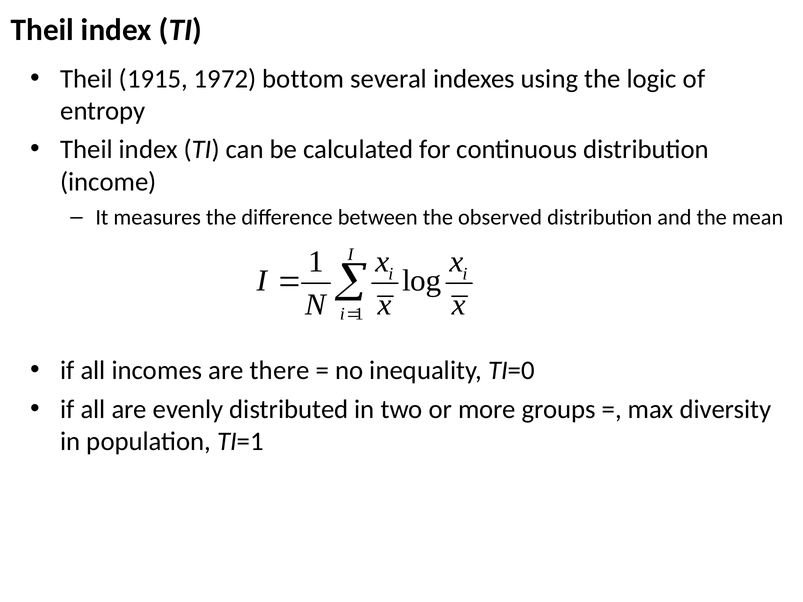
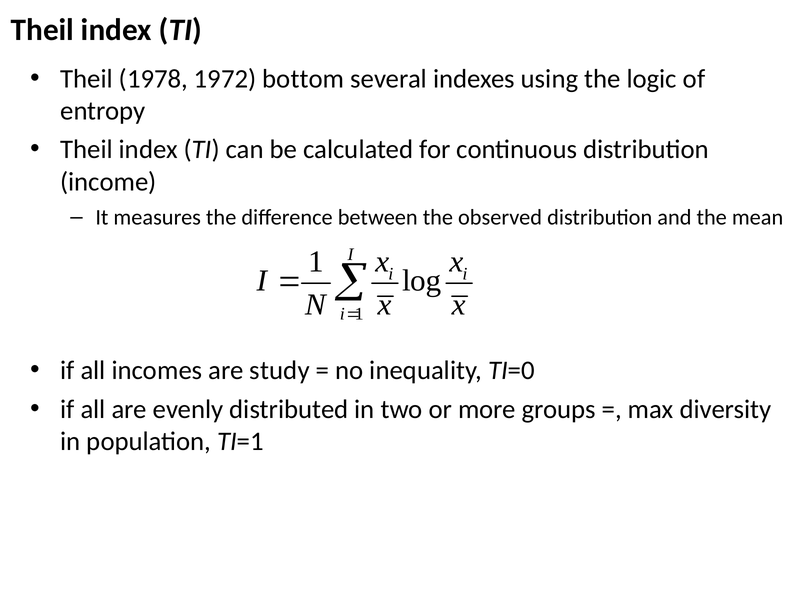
1915: 1915 -> 1978
there: there -> study
